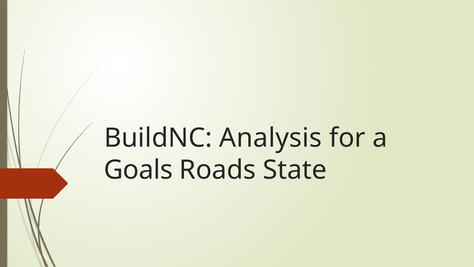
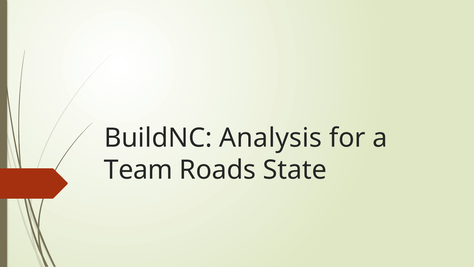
Goals: Goals -> Team
